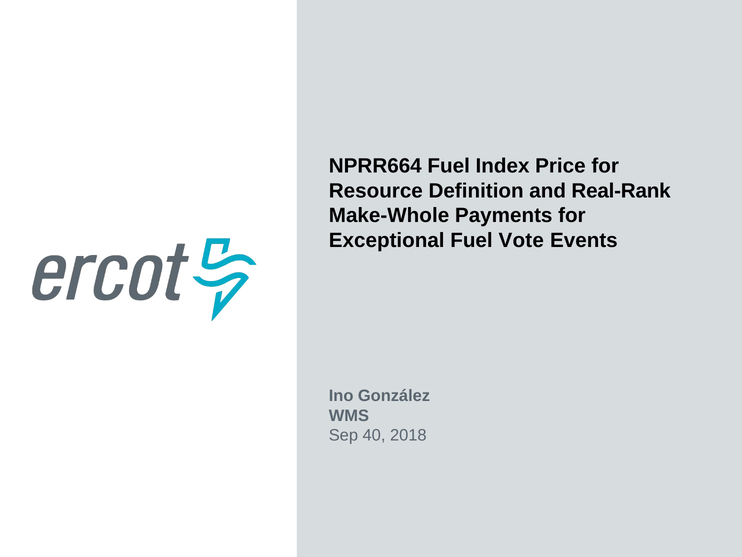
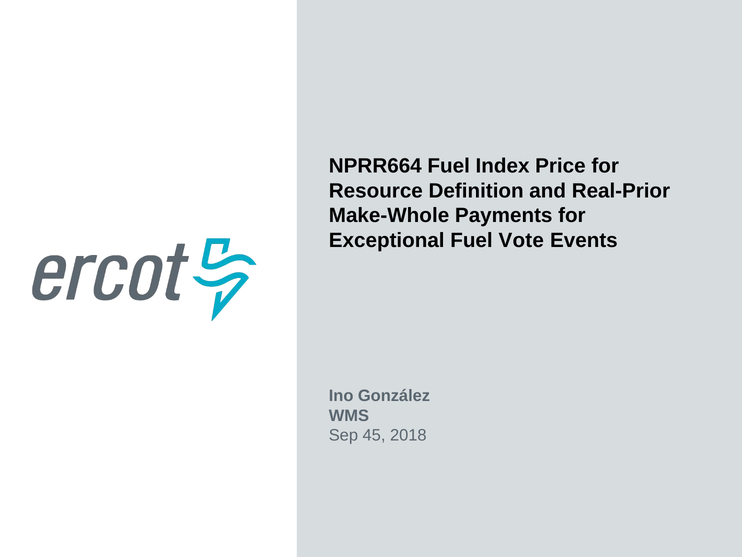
Real-Rank: Real-Rank -> Real-Prior
40: 40 -> 45
